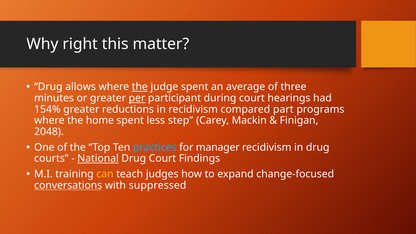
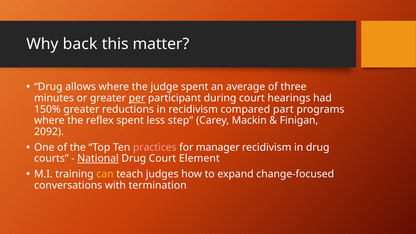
right: right -> back
the at (140, 87) underline: present -> none
154%: 154% -> 150%
home: home -> reflex
2048: 2048 -> 2092
practices colour: light blue -> pink
Findings: Findings -> Element
conversations underline: present -> none
suppressed: suppressed -> termination
